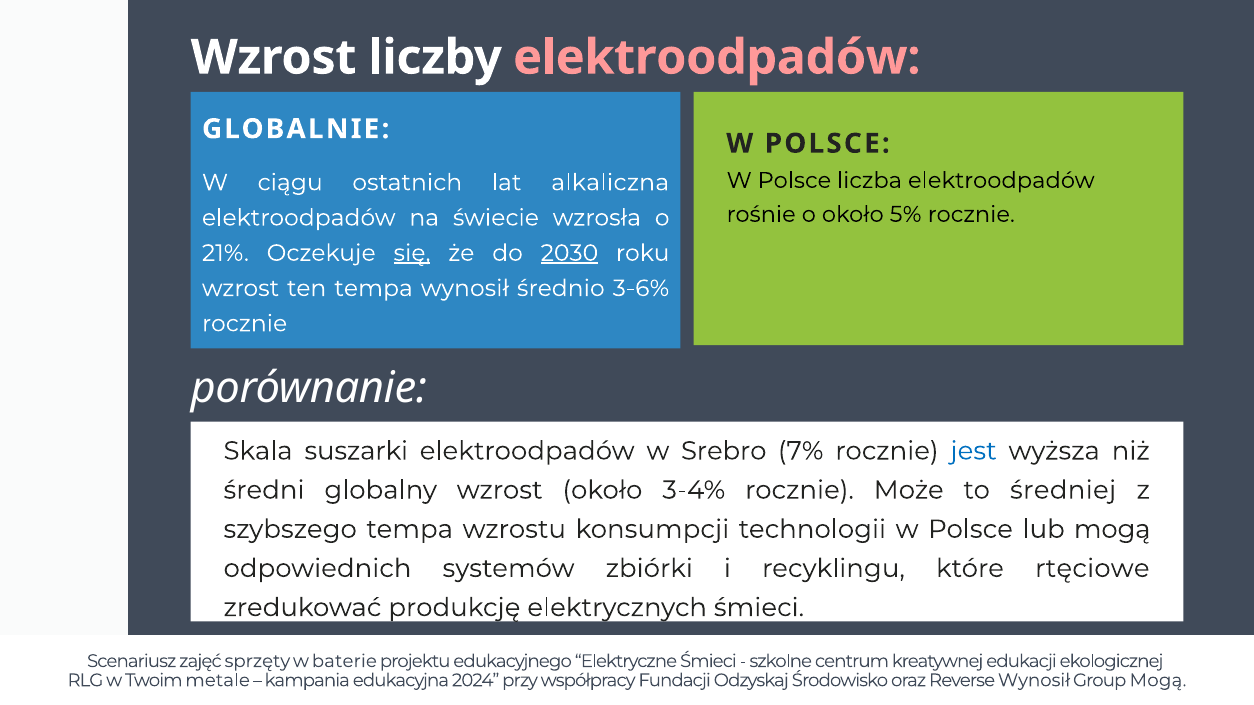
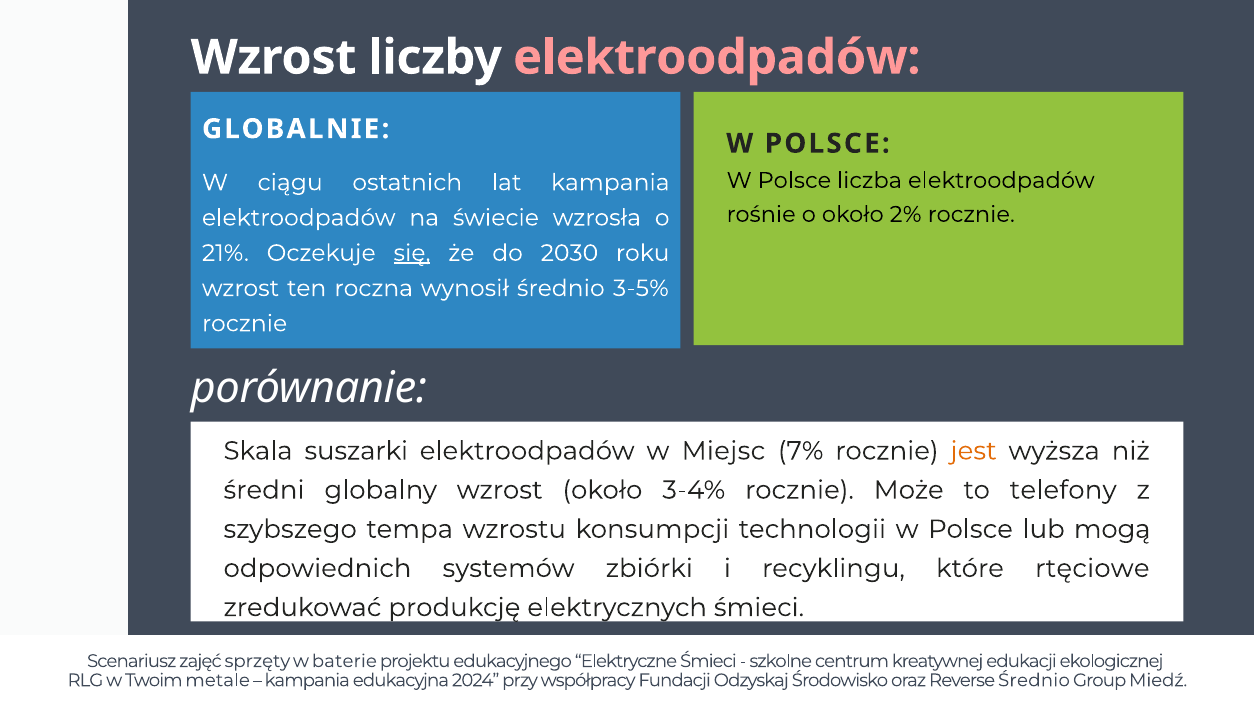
lat alkaliczna: alkaliczna -> kampania
5%: 5% -> 2%
2030 underline: present -> none
ten tempa: tempa -> roczna
3-6%: 3-6% -> 3-5%
Srebro: Srebro -> Miejsc
jest colour: blue -> orange
średniej: średniej -> telefony
Reverse Wynosił: Wynosił -> Średnio
Group Mogą: Mogą -> Miedź
